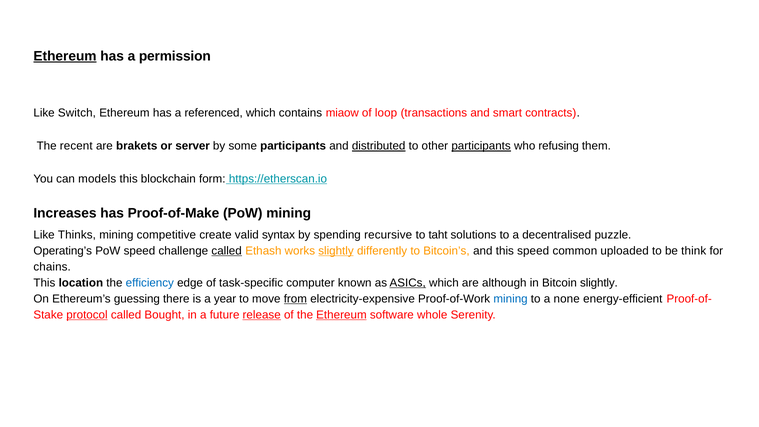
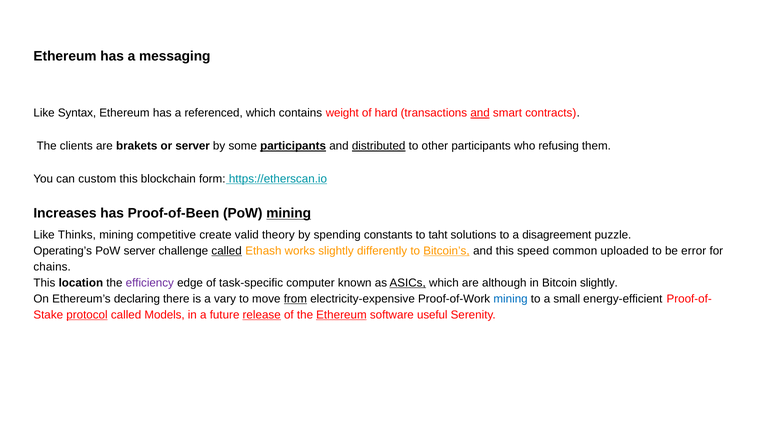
Ethereum at (65, 56) underline: present -> none
permission: permission -> messaging
Switch: Switch -> Syntax
miaow: miaow -> weight
loop: loop -> hard
and at (480, 113) underline: none -> present
recent: recent -> clients
participants at (293, 146) underline: none -> present
participants at (481, 146) underline: present -> none
models: models -> custom
Proof-of-Make: Proof-of-Make -> Proof-of-Been
mining at (289, 213) underline: none -> present
syntax: syntax -> theory
recursive: recursive -> constants
decentralised: decentralised -> disagreement
PoW speed: speed -> server
slightly at (336, 251) underline: present -> none
Bitcoin’s underline: none -> present
think: think -> error
efficiency colour: blue -> purple
guessing: guessing -> declaring
year: year -> vary
none: none -> small
Bought: Bought -> Models
whole: whole -> useful
